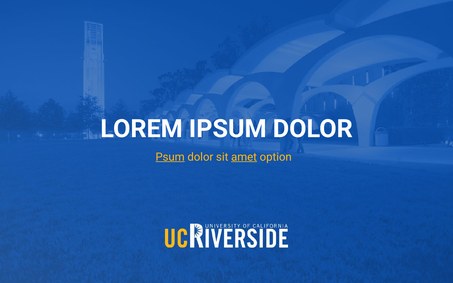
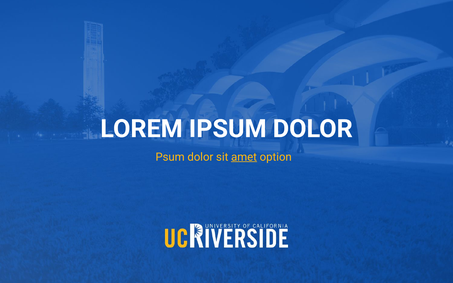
Psum underline: present -> none
